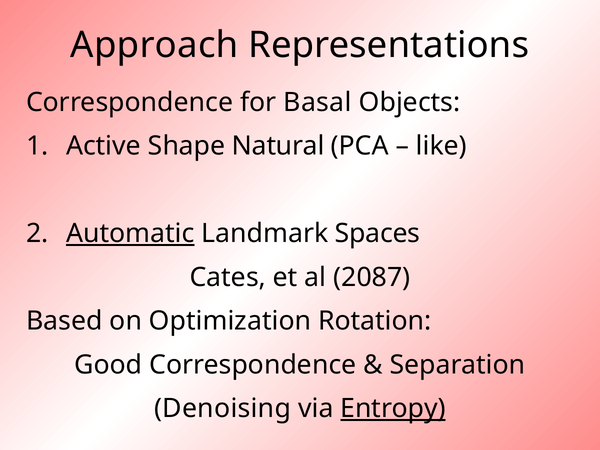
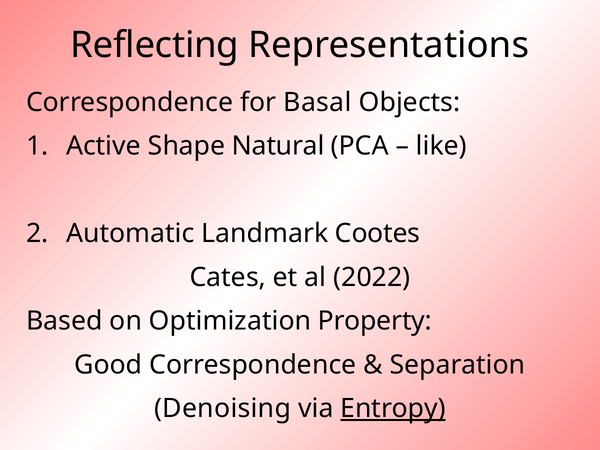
Approach: Approach -> Reflecting
Automatic underline: present -> none
Spaces: Spaces -> Cootes
2087: 2087 -> 2022
Rotation: Rotation -> Property
